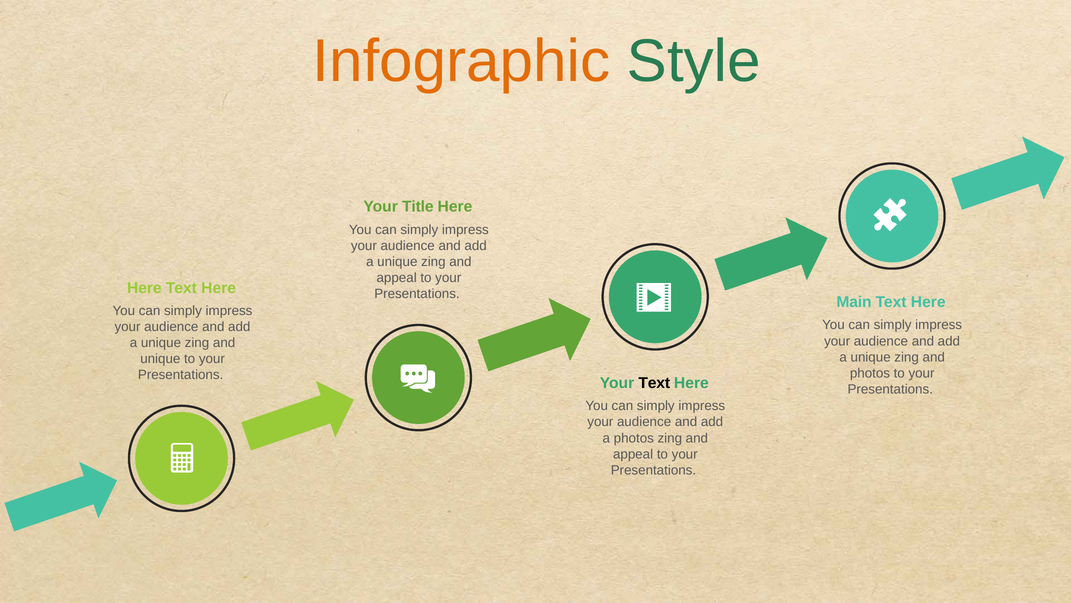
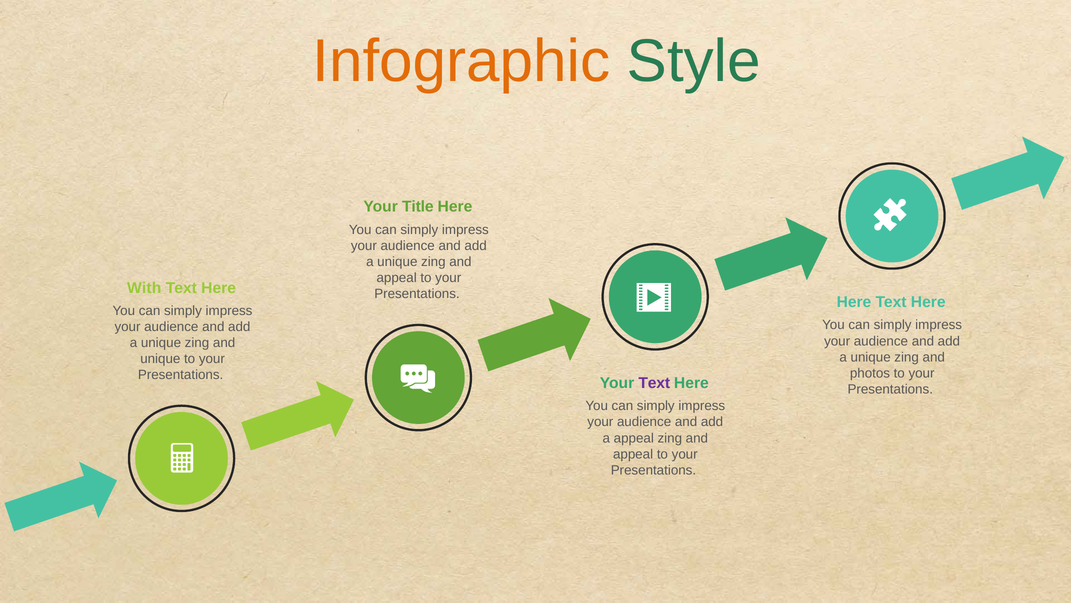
Here at (144, 288): Here -> With
Main at (854, 302): Main -> Here
Text at (654, 383) colour: black -> purple
a photos: photos -> appeal
